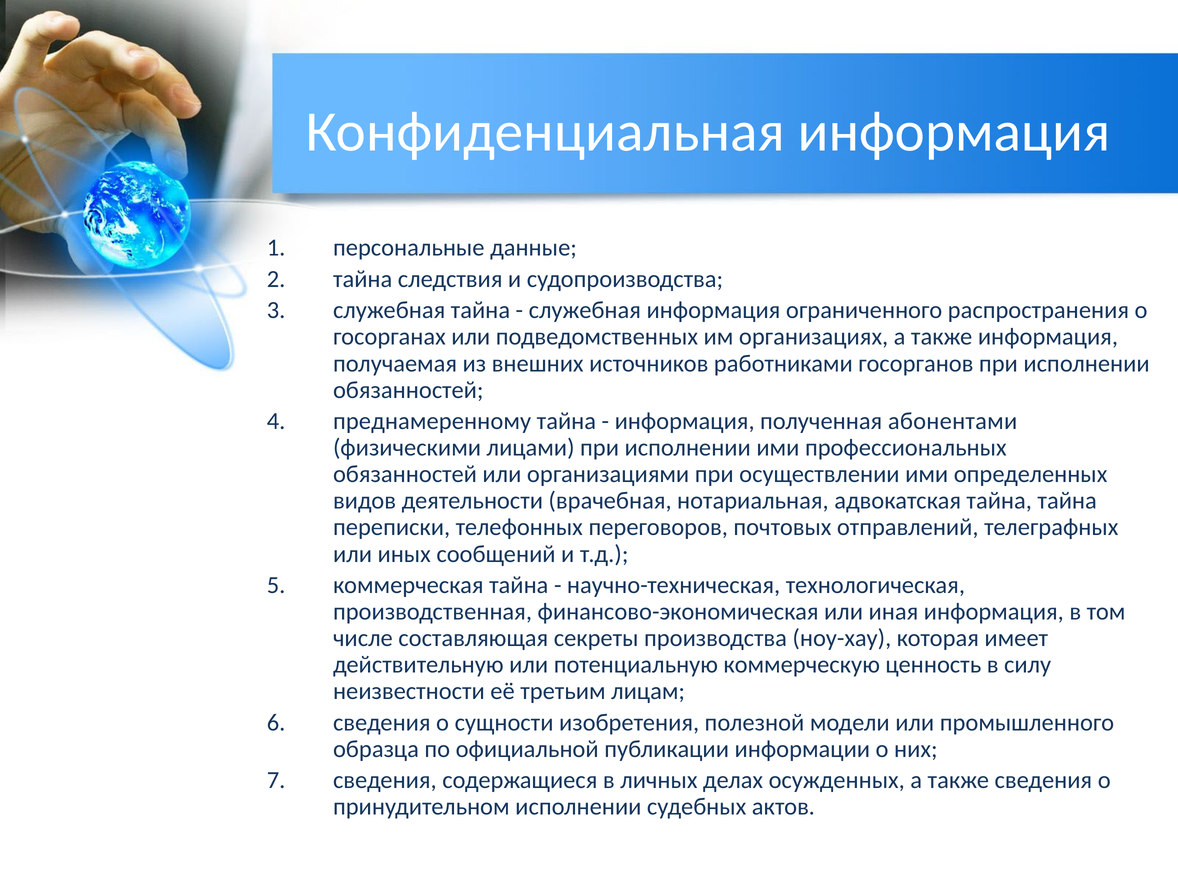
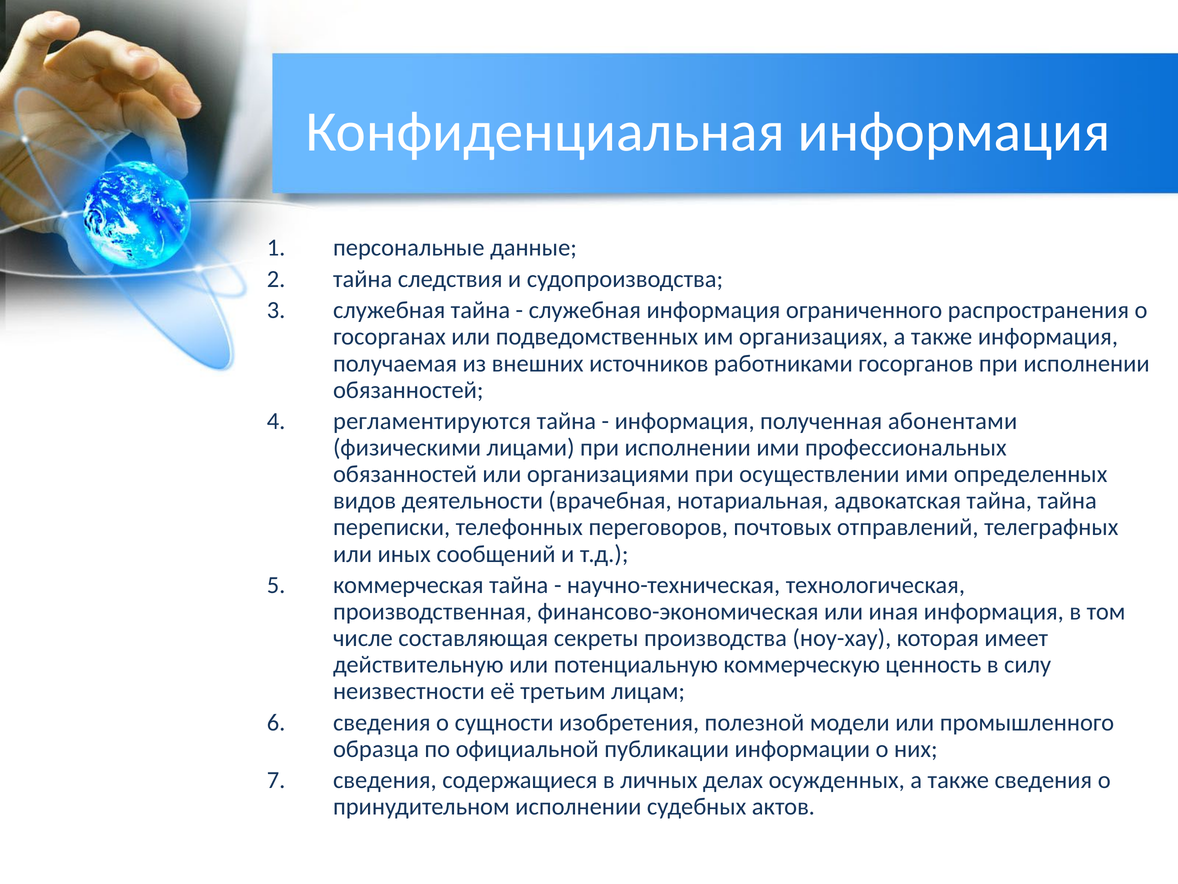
преднамеренному: преднамеренному -> регламентируются
